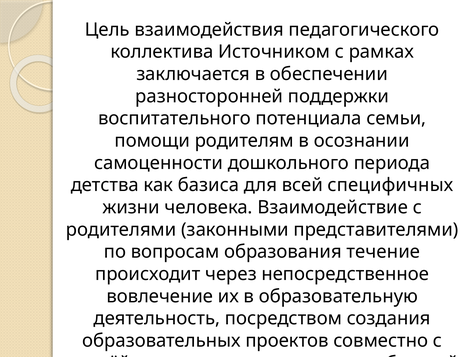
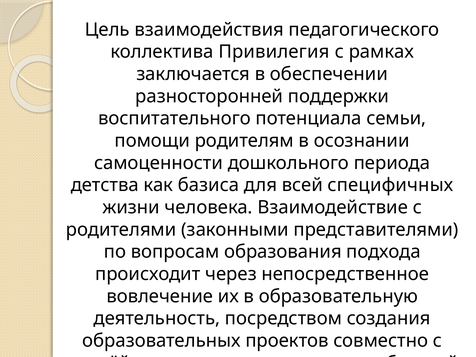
Источником: Источником -> Привилегия
течение: течение -> подхода
